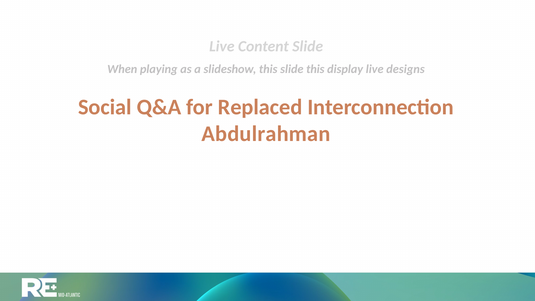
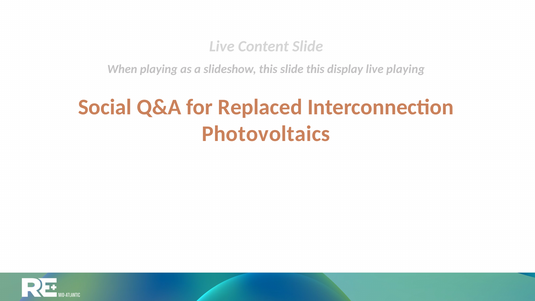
live designs: designs -> playing
Abdulrahman: Abdulrahman -> Photovoltaics
